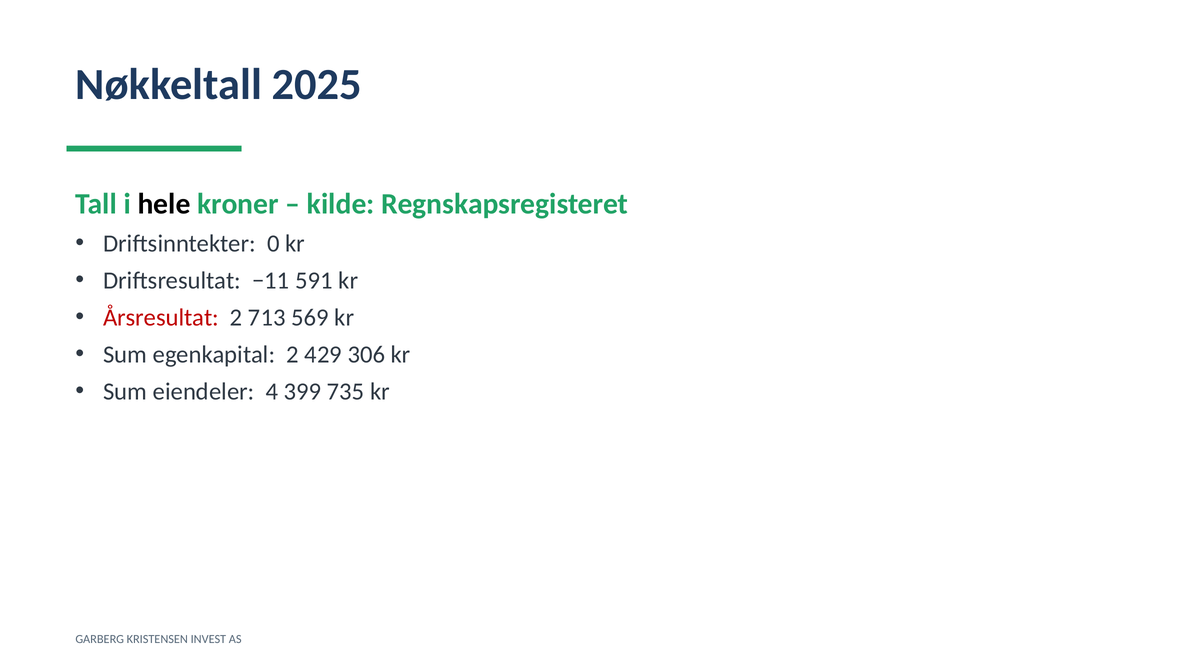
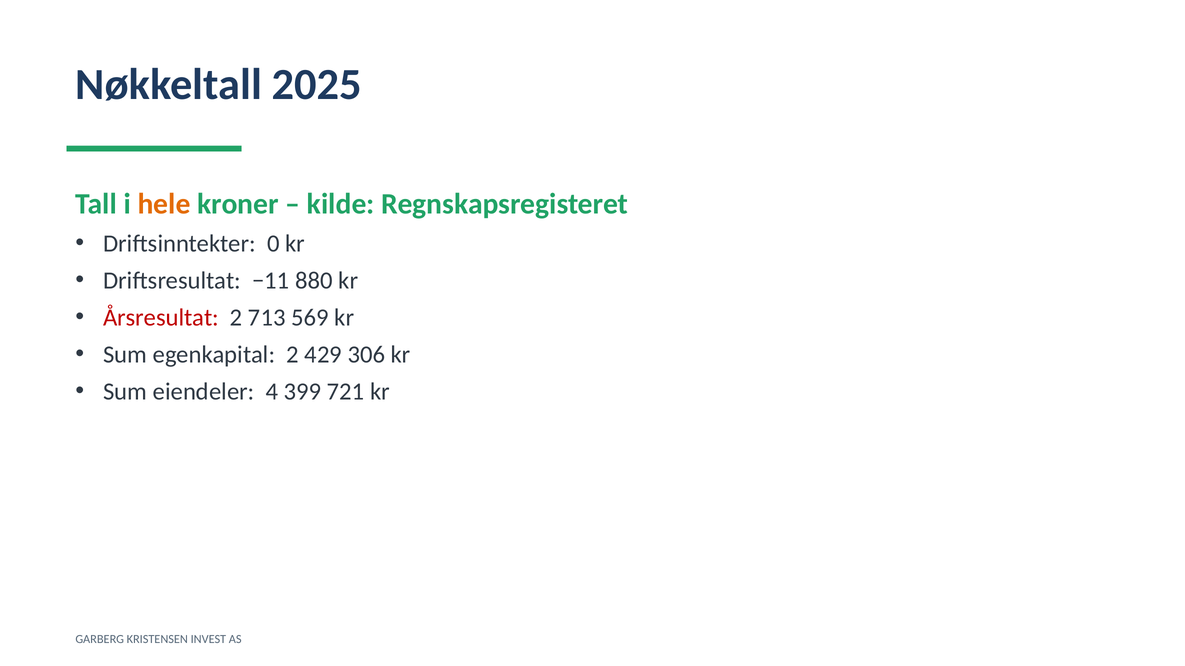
hele colour: black -> orange
591: 591 -> 880
735: 735 -> 721
